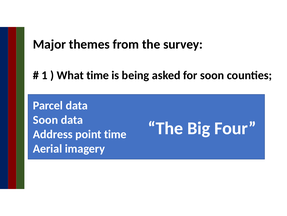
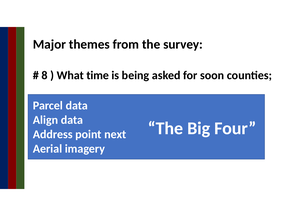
1: 1 -> 8
Soon at (45, 119): Soon -> Align
point time: time -> next
